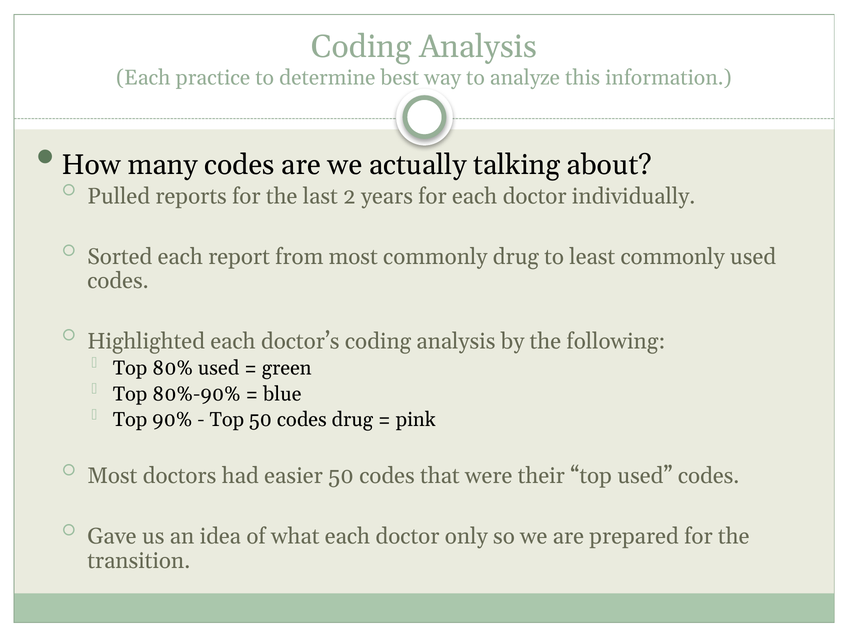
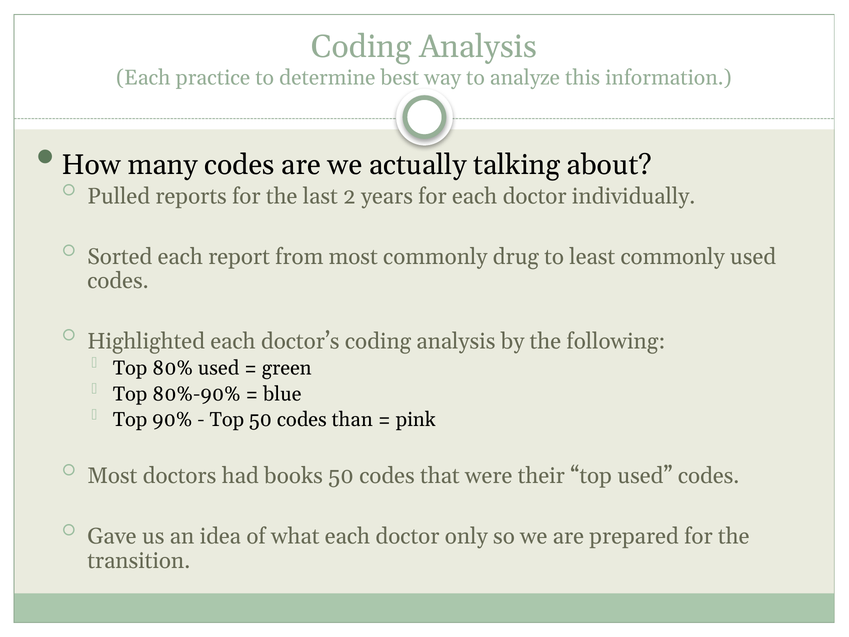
codes drug: drug -> than
easier: easier -> books
